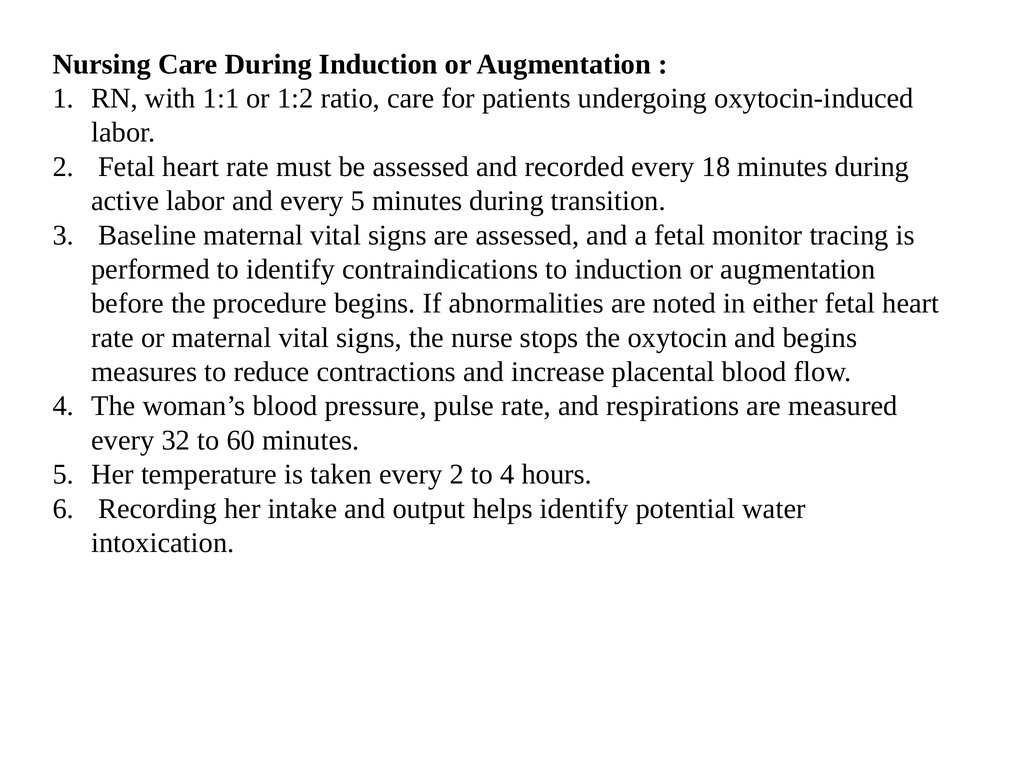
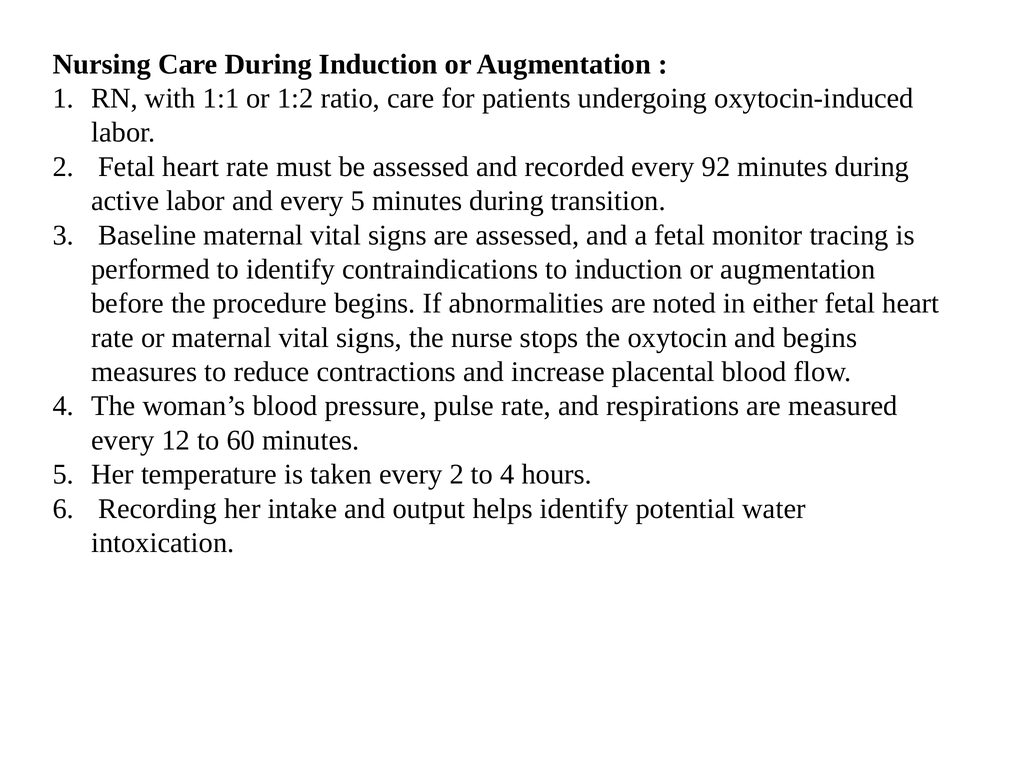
18: 18 -> 92
32: 32 -> 12
